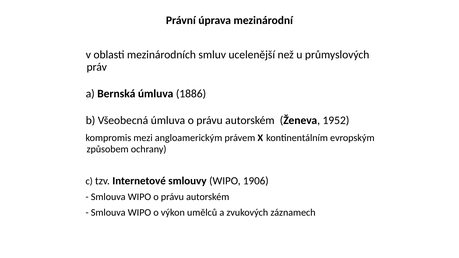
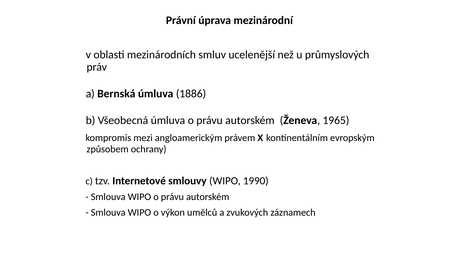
1952: 1952 -> 1965
1906: 1906 -> 1990
